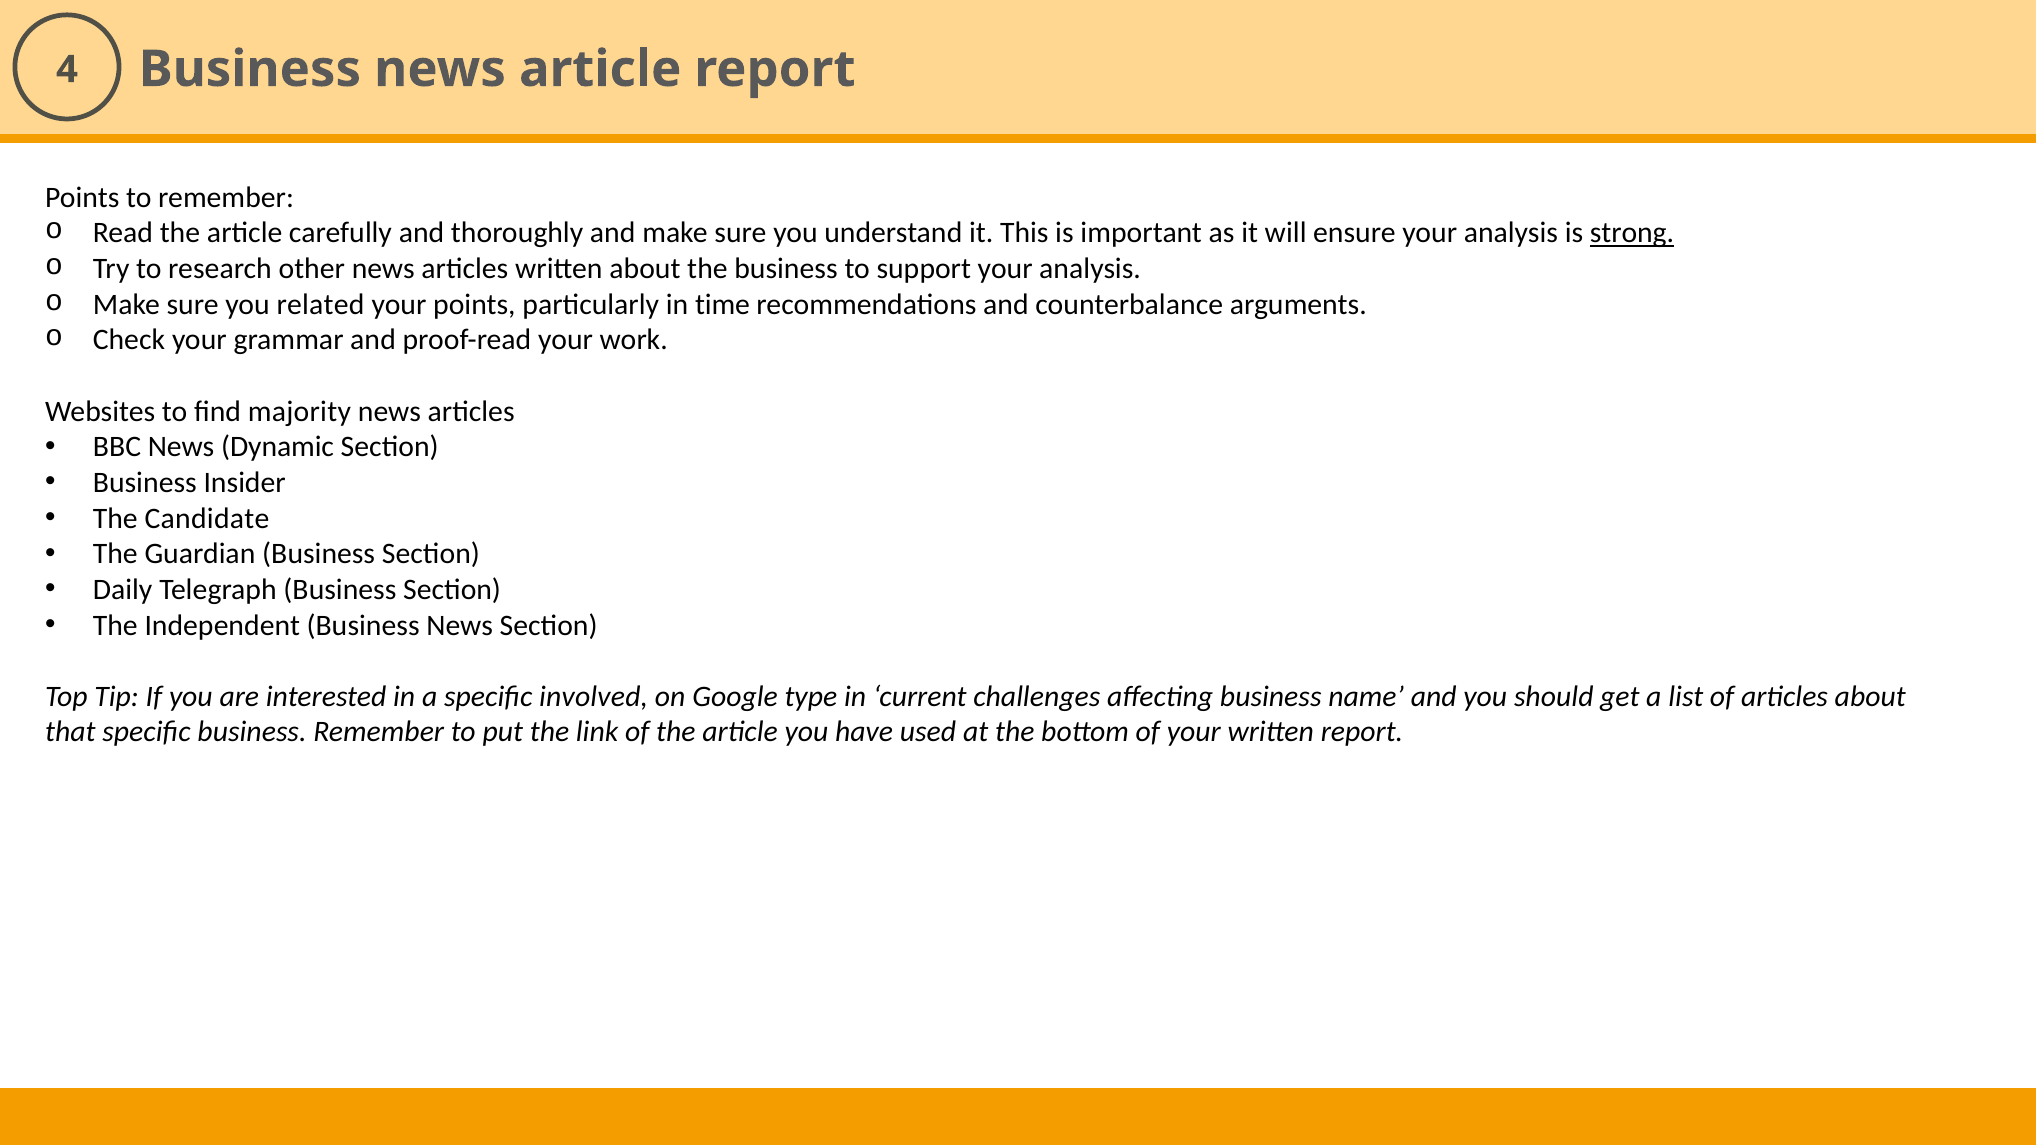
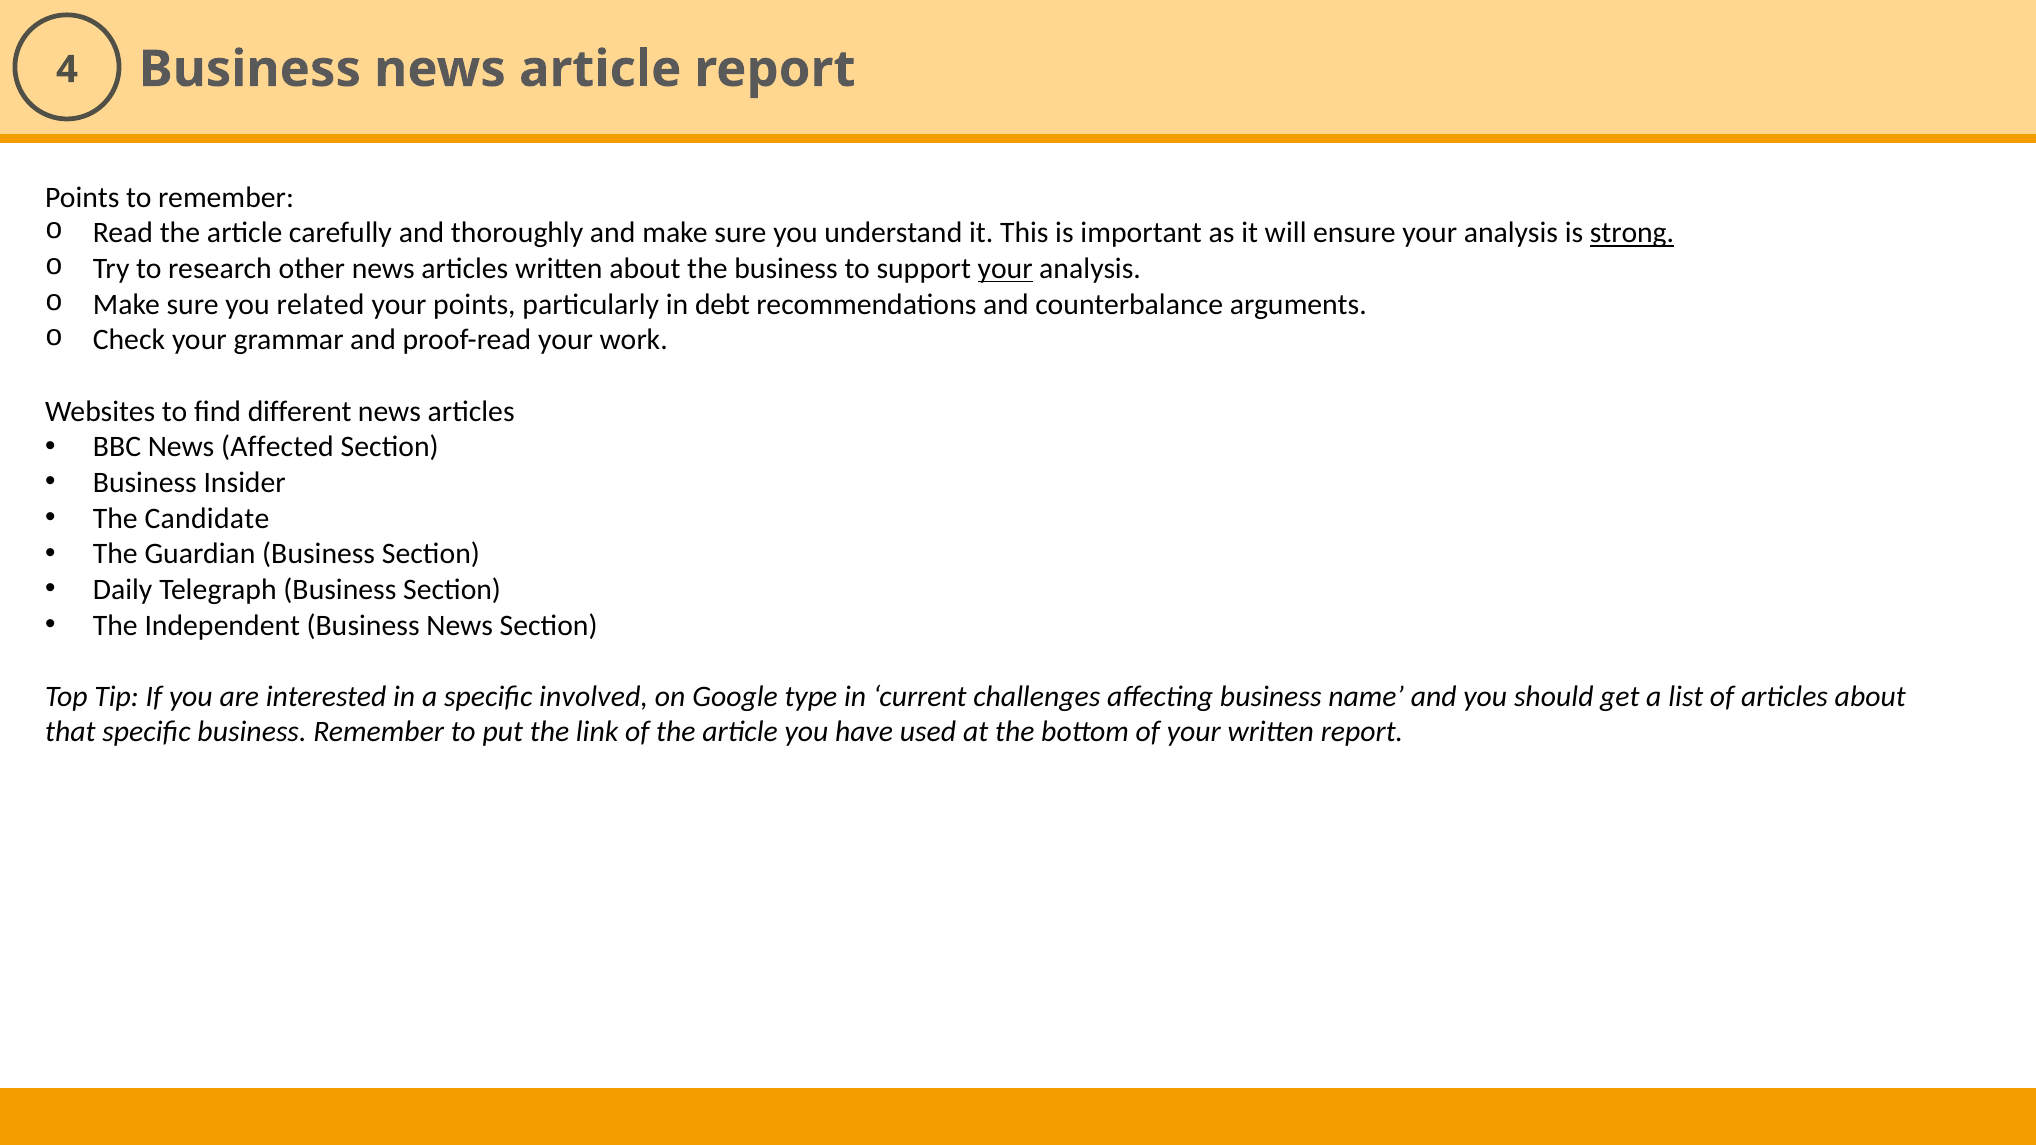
your at (1005, 269) underline: none -> present
time: time -> debt
majority: majority -> different
Dynamic: Dynamic -> Affected
